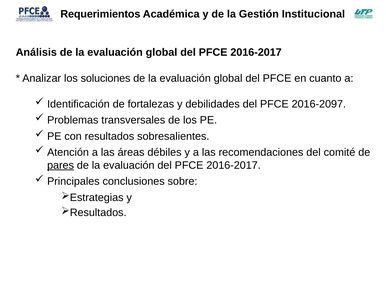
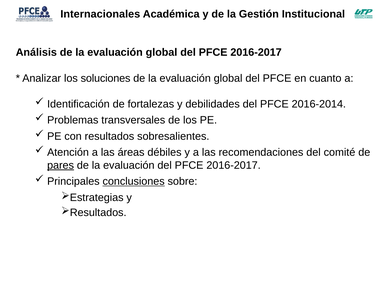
Requerimientos: Requerimientos -> Internacionales
2016-2097: 2016-2097 -> 2016-2014
conclusiones underline: none -> present
